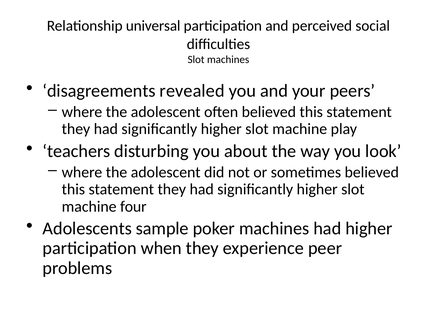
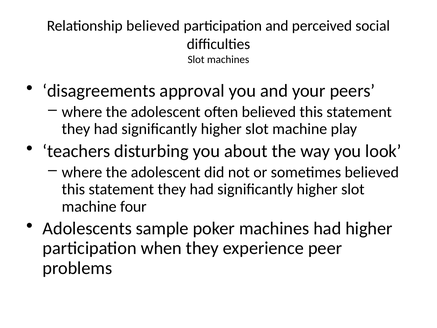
Relationship universal: universal -> believed
revealed: revealed -> approval
